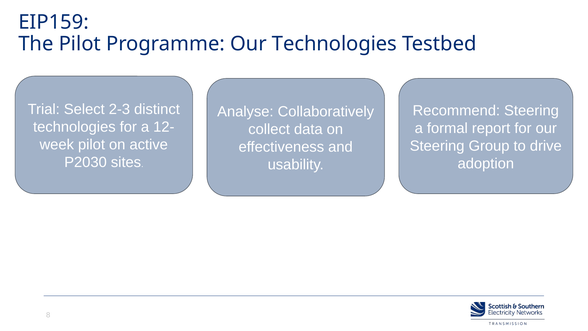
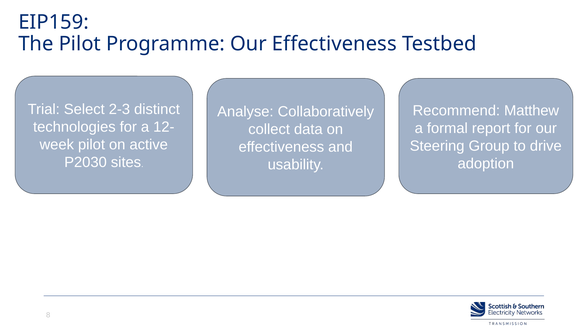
Our Technologies: Technologies -> Effectiveness
Recommend Steering: Steering -> Matthew
